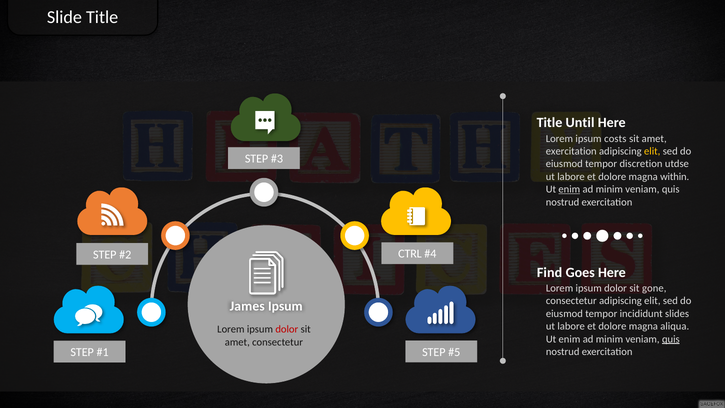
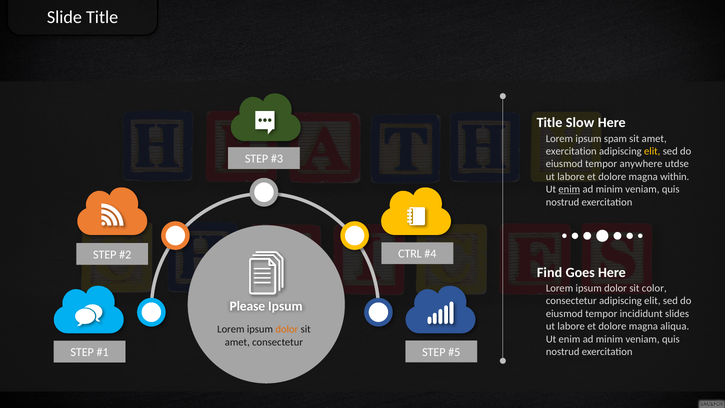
Until: Until -> Slow
costs: costs -> spam
discretion: discretion -> anywhere
gone: gone -> color
James: James -> Please
dolor at (287, 329) colour: red -> orange
quis at (671, 339) underline: present -> none
